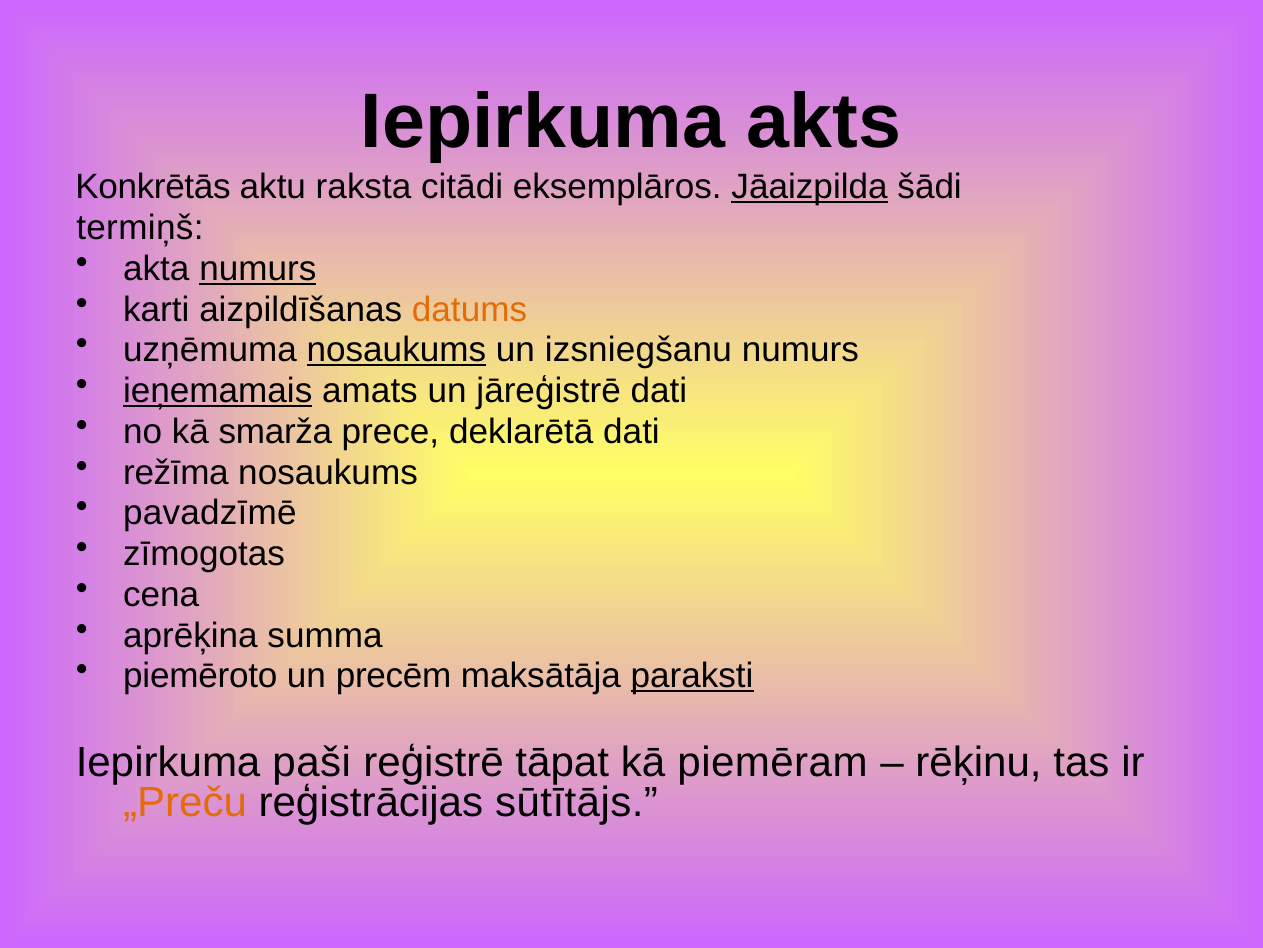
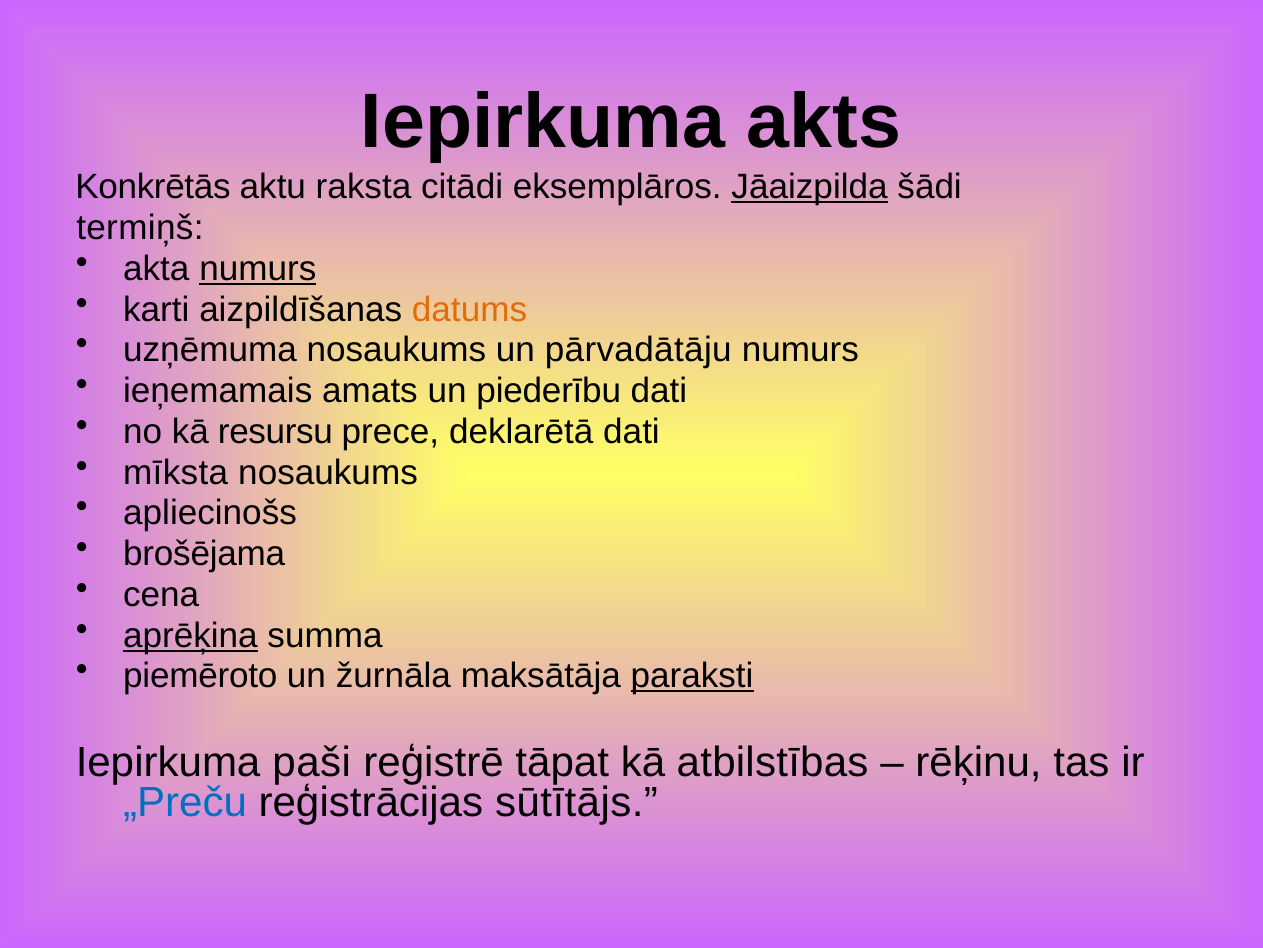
nosaukums at (396, 350) underline: present -> none
izsniegšanu: izsniegšanu -> pārvadātāju
ieņemamais underline: present -> none
jāreģistrē: jāreģistrē -> piederību
smarža: smarža -> resursu
režīma: režīma -> mīksta
pavadzīmē: pavadzīmē -> apliecinošs
zīmogotas: zīmogotas -> brošējama
aprēķina underline: none -> present
precēm: precēm -> žurnāla
piemēram: piemēram -> atbilstības
„Preču colour: orange -> blue
